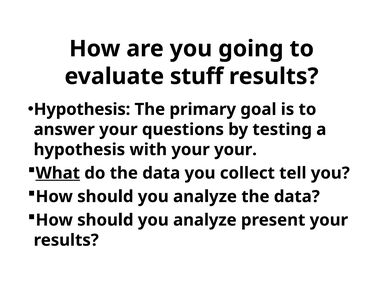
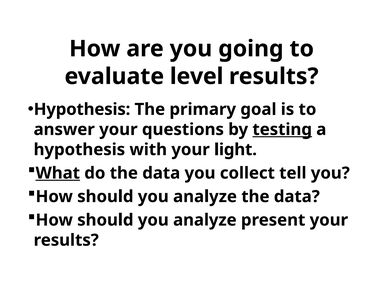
stuff: stuff -> level
testing underline: none -> present
your your: your -> light
